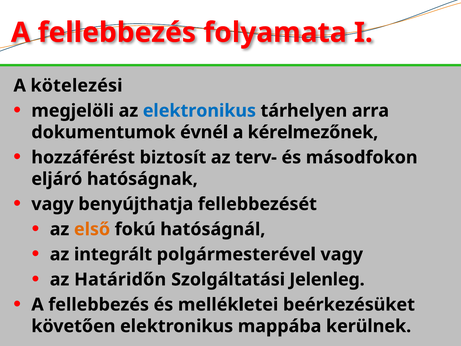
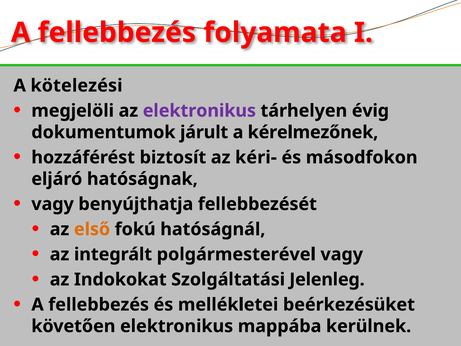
elektronikus at (199, 111) colour: blue -> purple
arra: arra -> évig
évnél: évnél -> járult
terv-: terv- -> kéri-
Határidőn: Határidőn -> Indokokat
